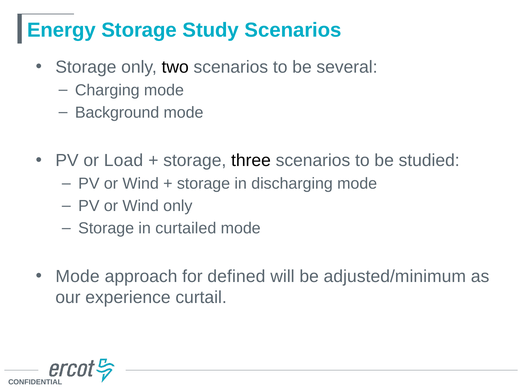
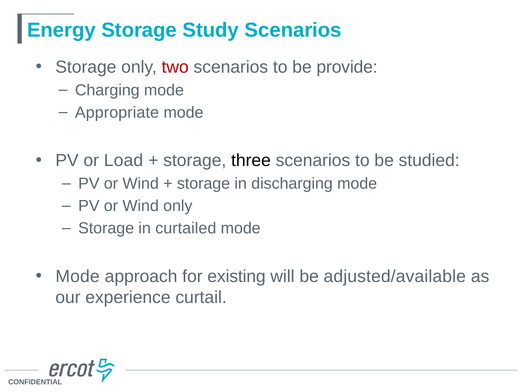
two colour: black -> red
several: several -> provide
Background: Background -> Appropriate
defined: defined -> existing
adjusted/minimum: adjusted/minimum -> adjusted/available
